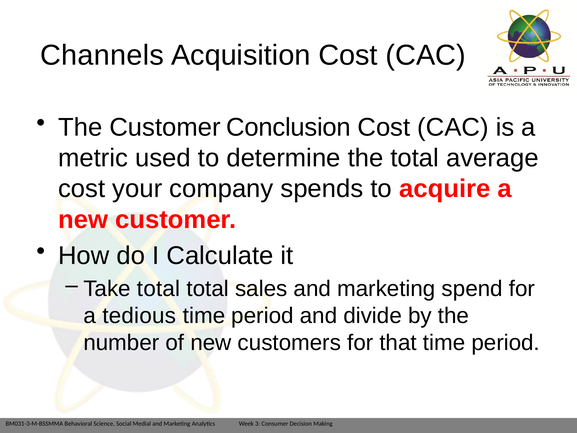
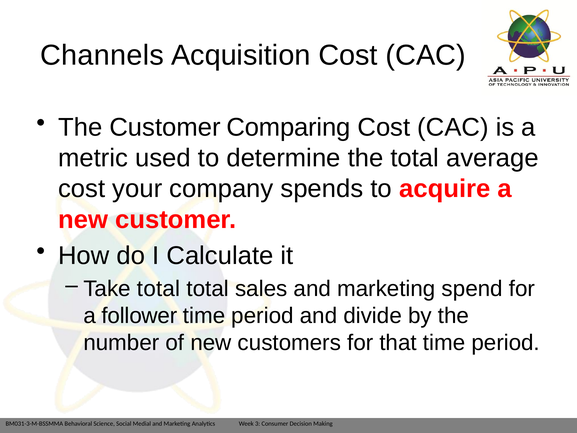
Conclusion: Conclusion -> Comparing
tedious: tedious -> follower
